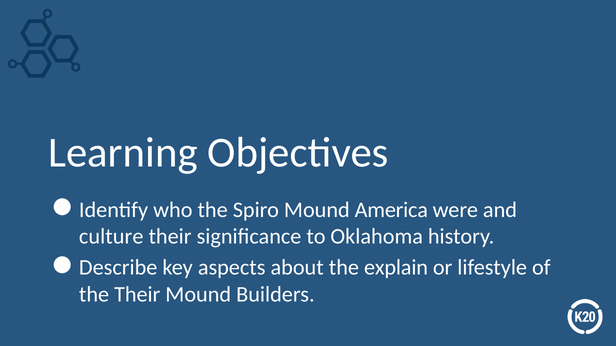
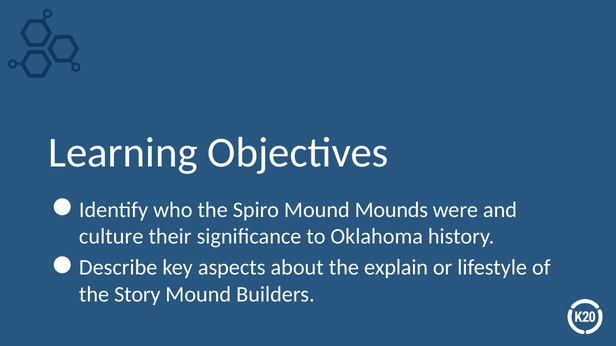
America: America -> Mounds
the Their: Their -> Story
